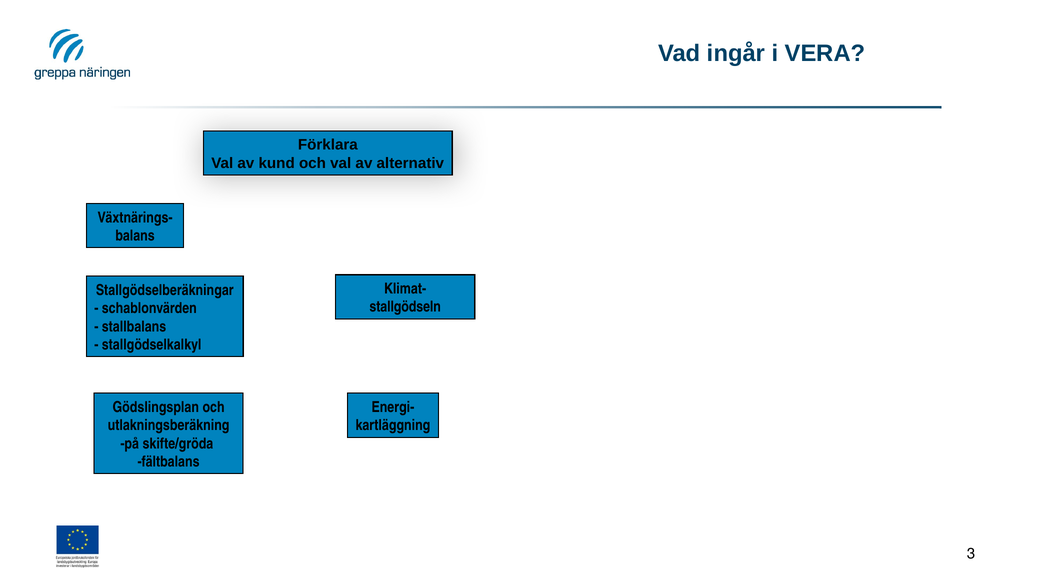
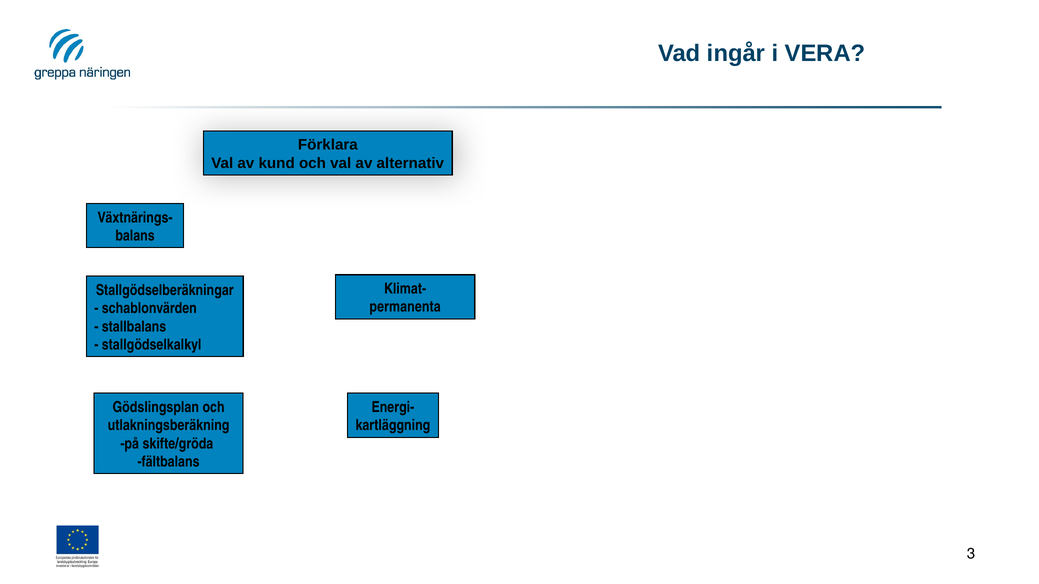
stallgödseln: stallgödseln -> permanenta
